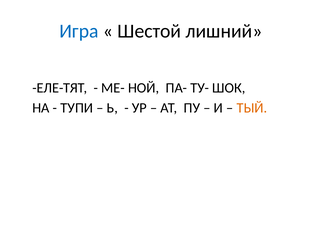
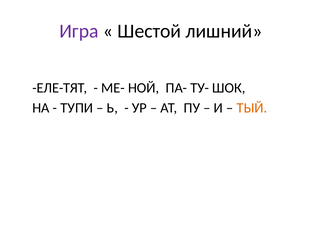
Игра colour: blue -> purple
